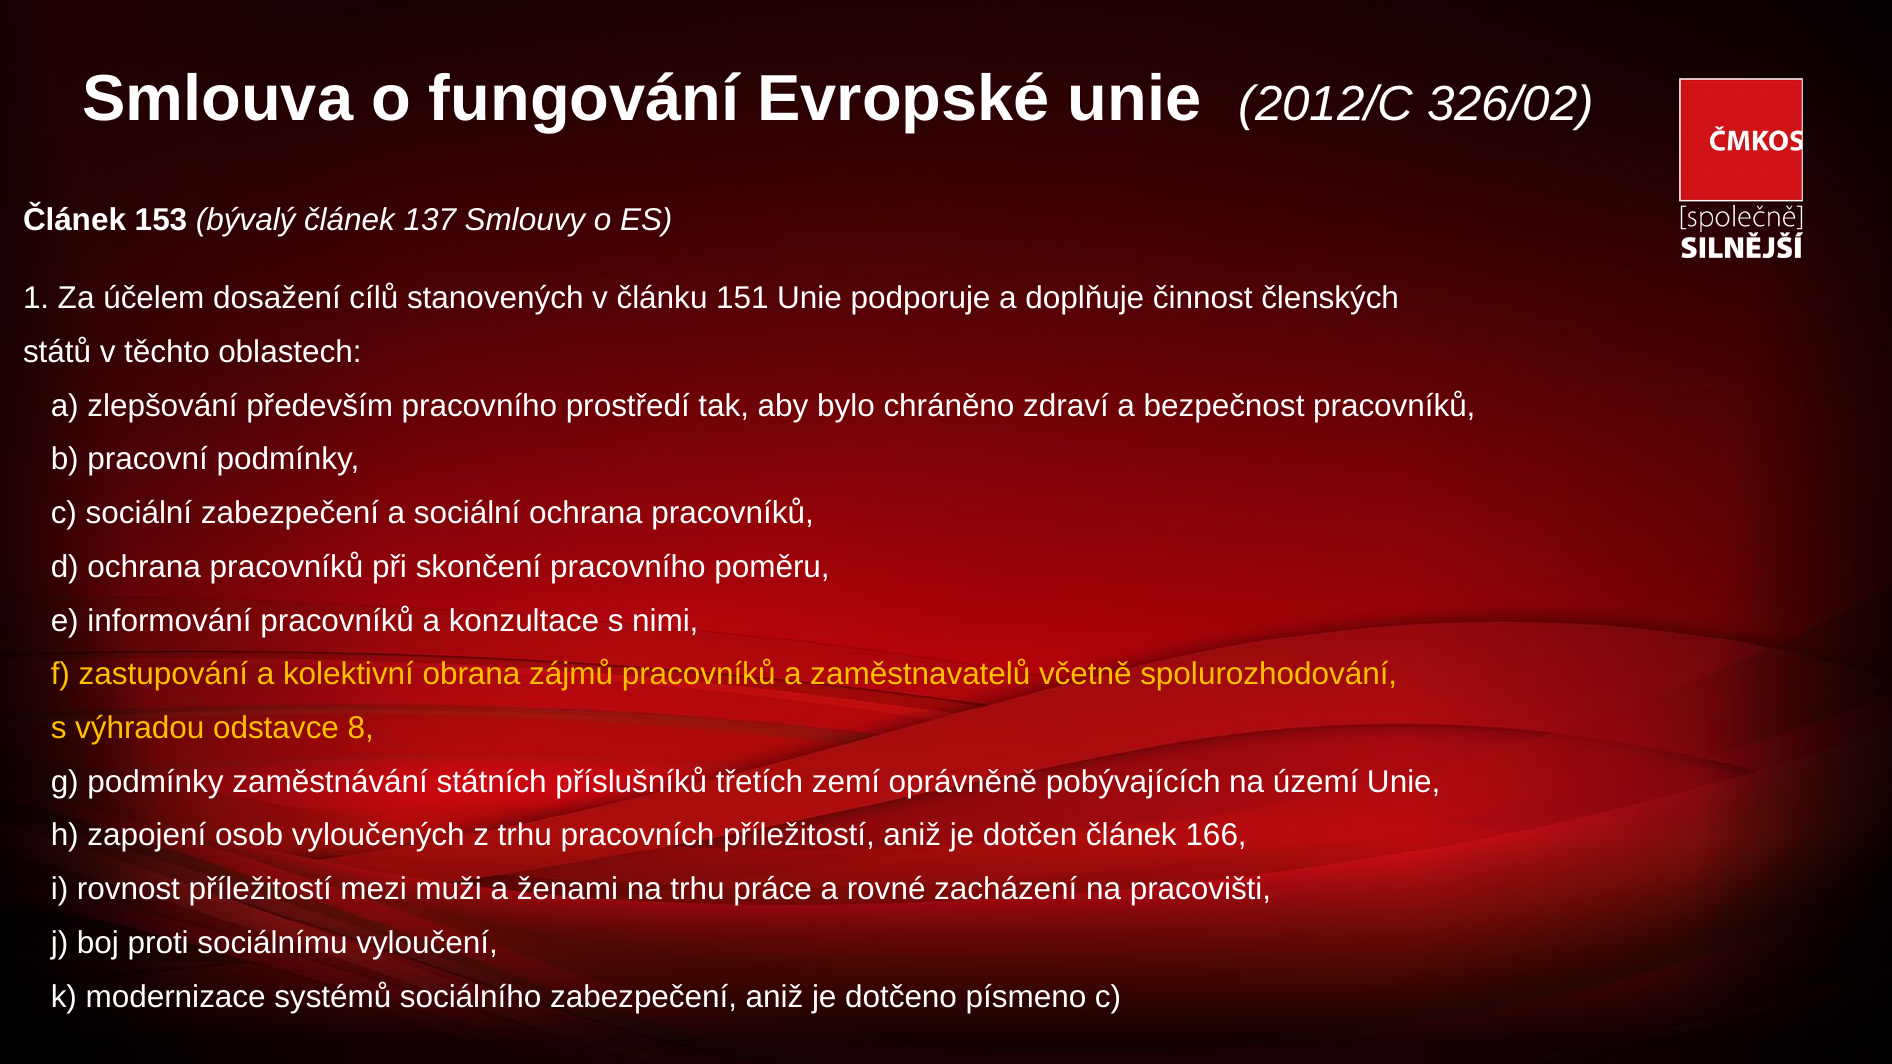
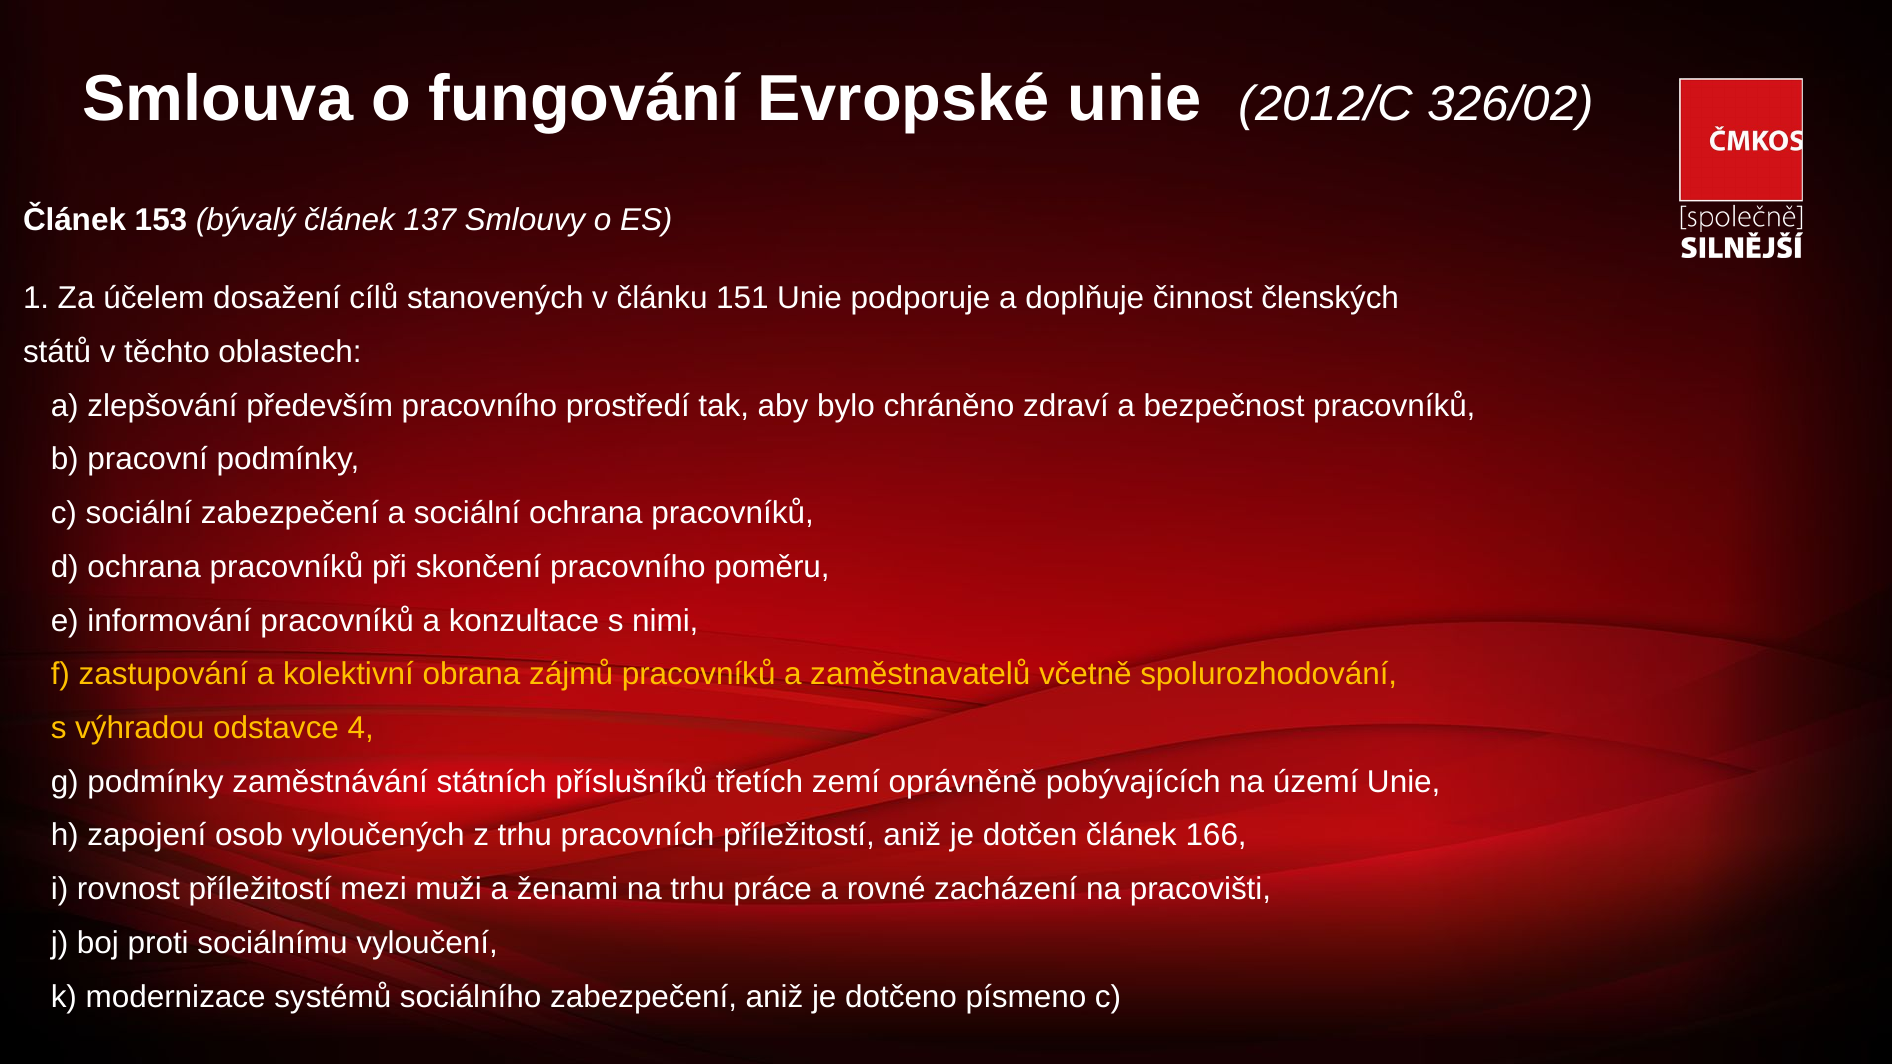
8: 8 -> 4
